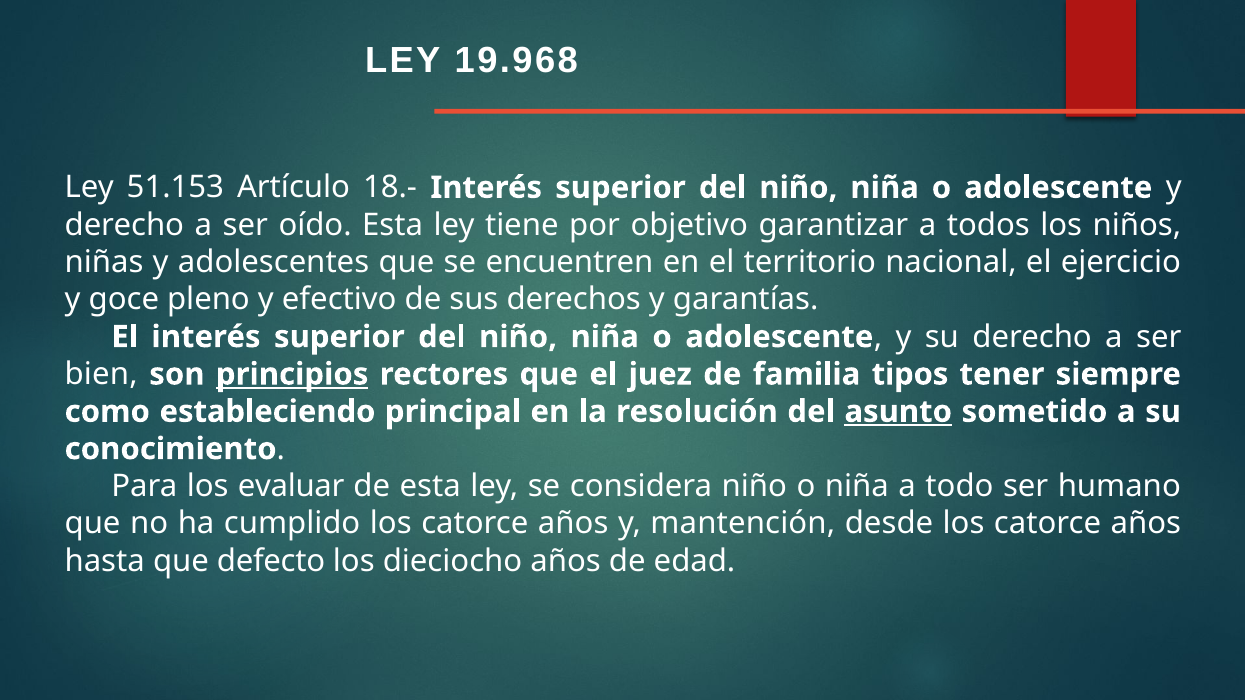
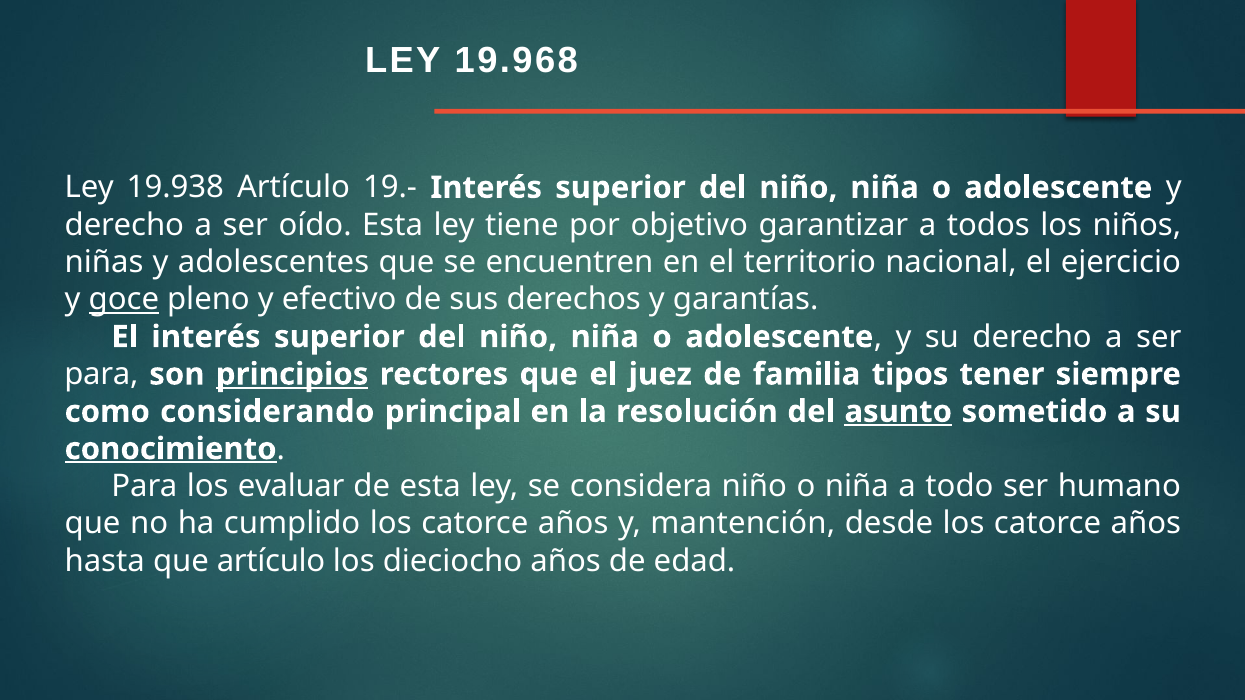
51.153: 51.153 -> 19.938
18.-: 18.- -> 19.-
goce underline: none -> present
bien at (101, 374): bien -> para
estableciendo: estableciendo -> considerando
conocimiento underline: none -> present
que defecto: defecto -> artículo
